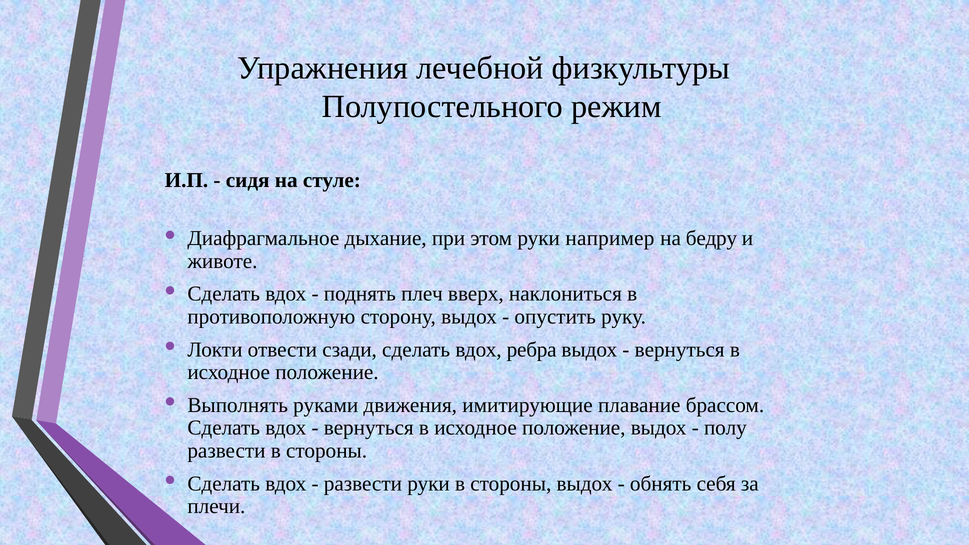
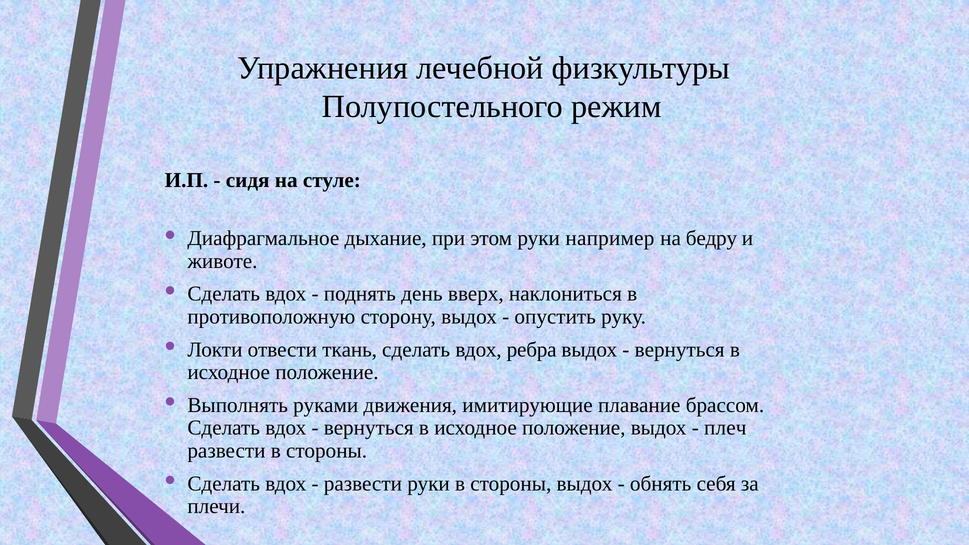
плеч: плеч -> день
сзади: сзади -> ткань
полу: полу -> плеч
